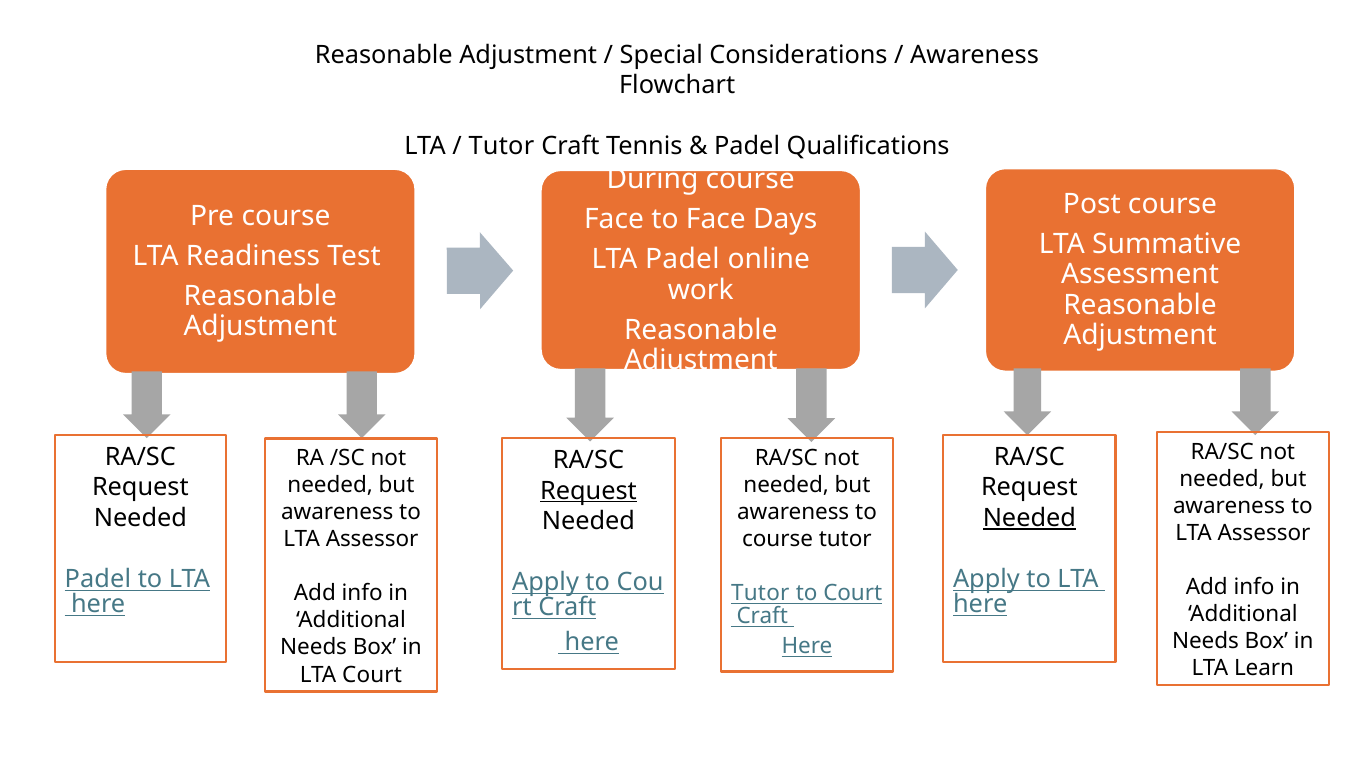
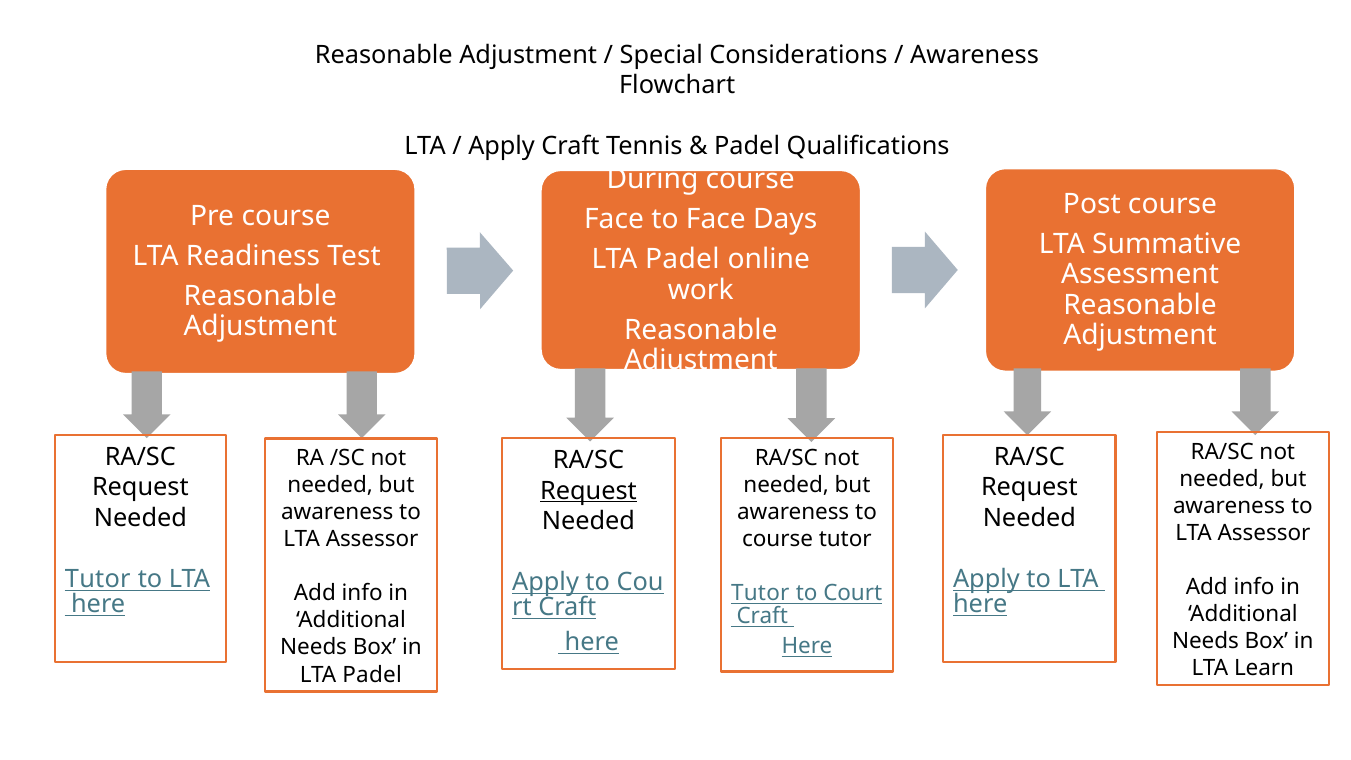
Tutor at (501, 146): Tutor -> Apply
Needed at (1029, 518) underline: present -> none
Padel at (98, 579): Padel -> Tutor
Court at (372, 675): Court -> Padel
